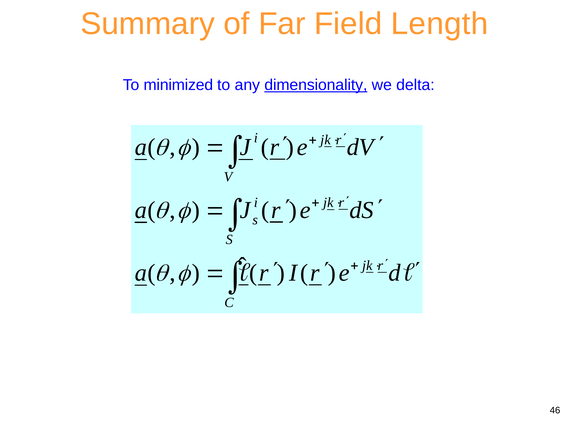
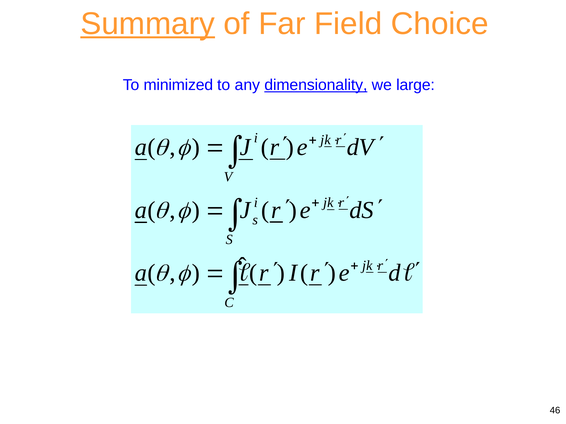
Summary underline: none -> present
Length: Length -> Choice
delta: delta -> large
